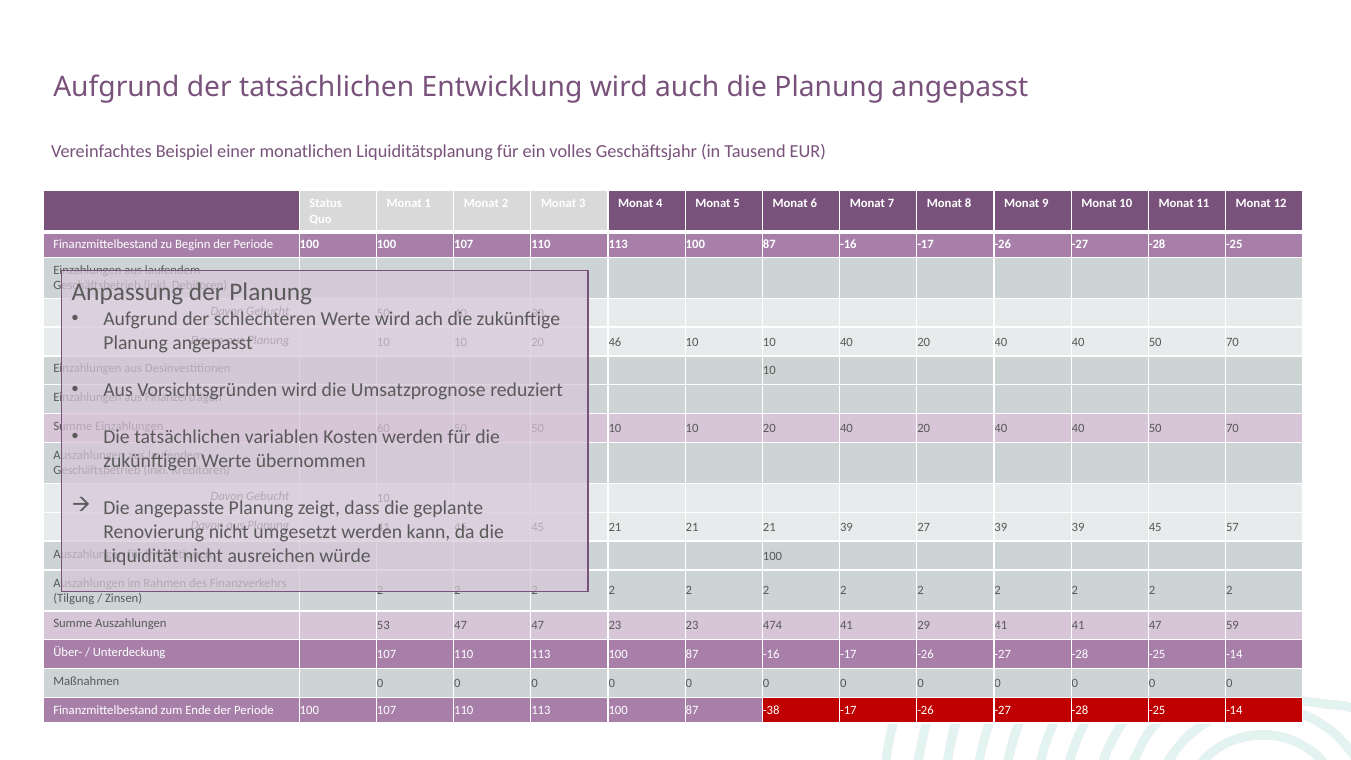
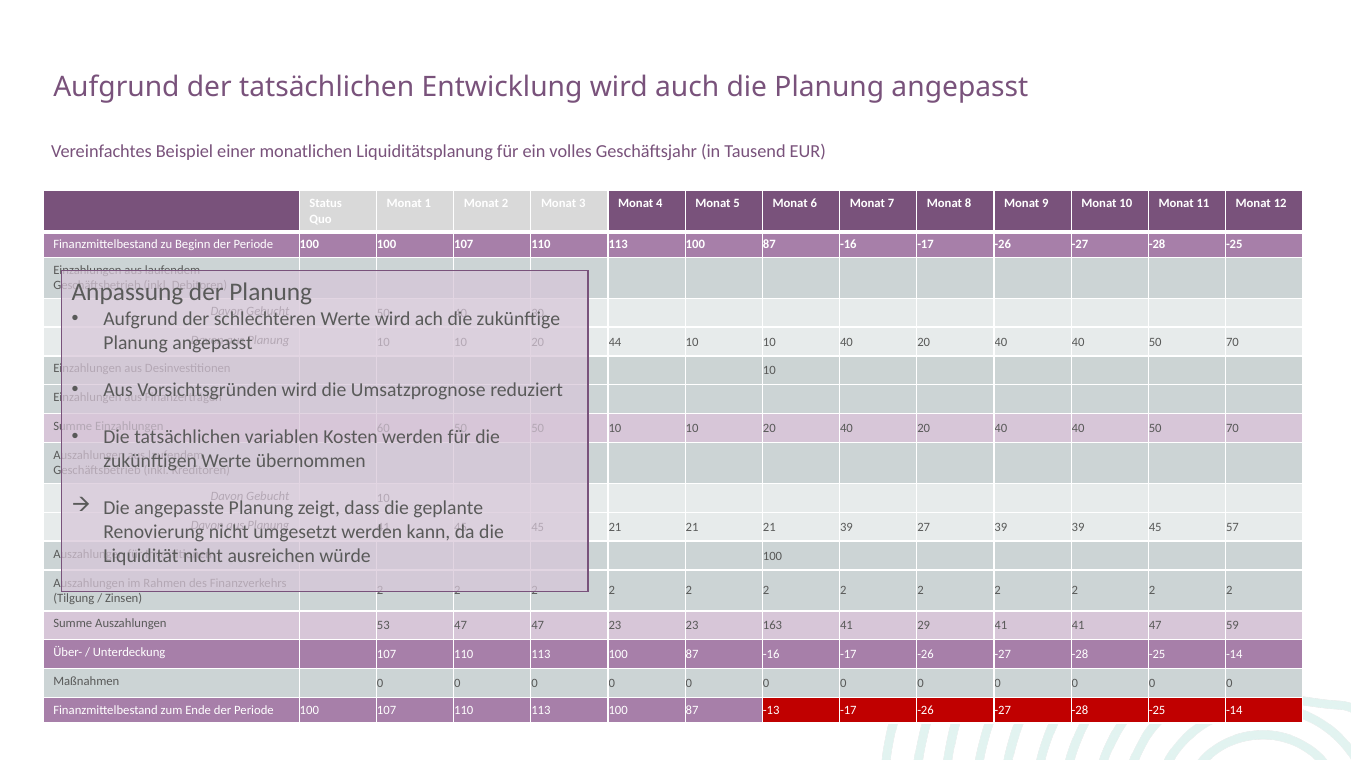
46: 46 -> 44
474: 474 -> 163
-38: -38 -> -13
